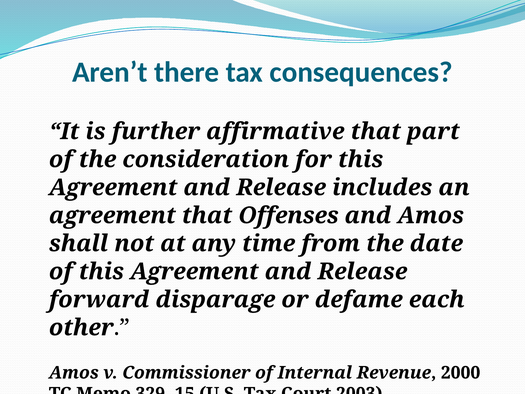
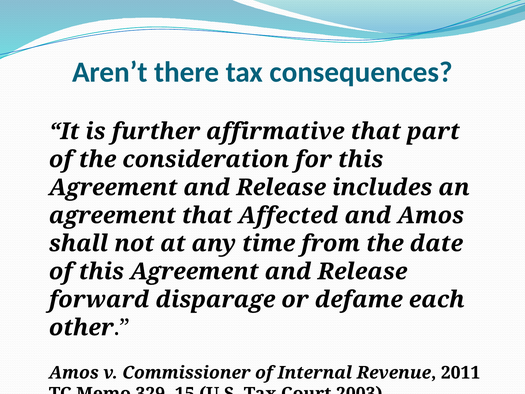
Offenses: Offenses -> Affected
2000: 2000 -> 2011
